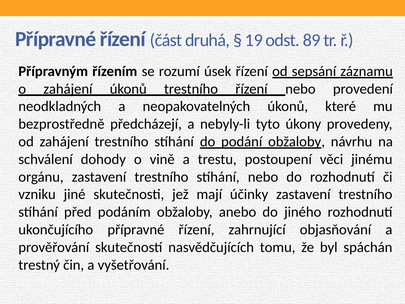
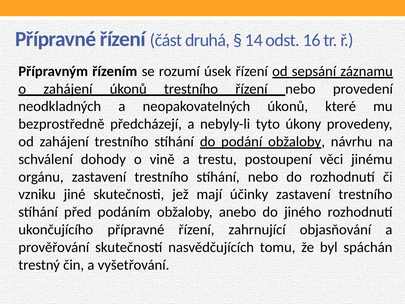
19: 19 -> 14
89: 89 -> 16
